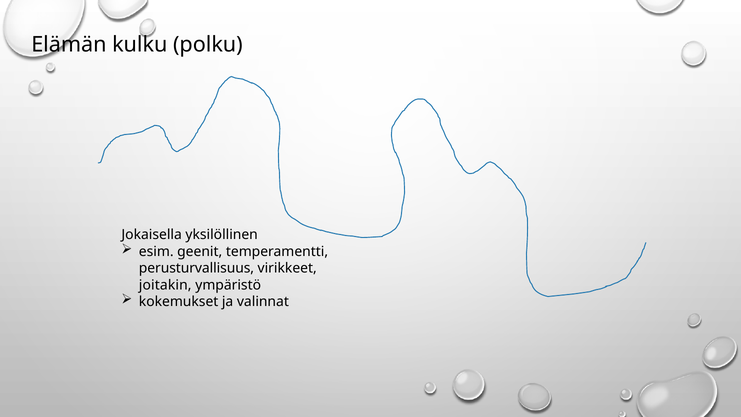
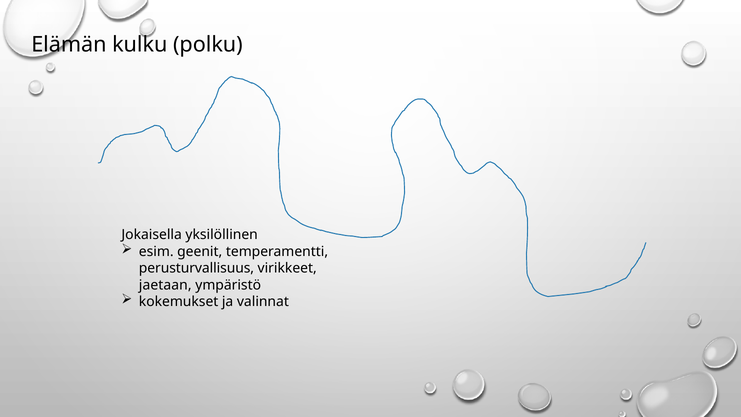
joitakin: joitakin -> jaetaan
